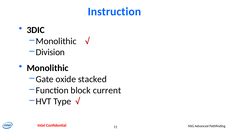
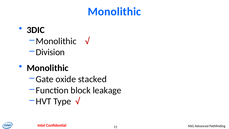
Instruction at (114, 12): Instruction -> Monolithic
current: current -> leakage
